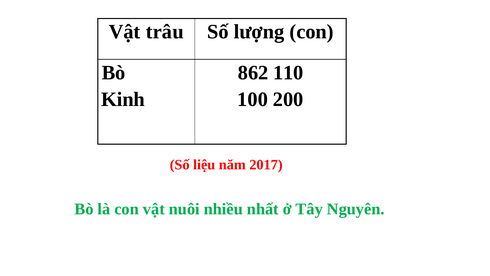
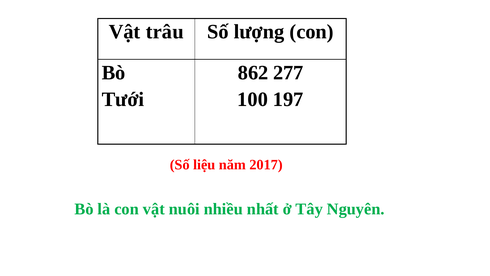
110: 110 -> 277
Kinh: Kinh -> Tưới
200: 200 -> 197
